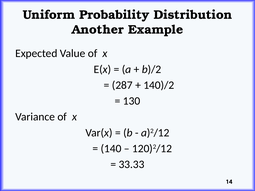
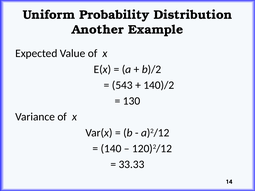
287: 287 -> 543
